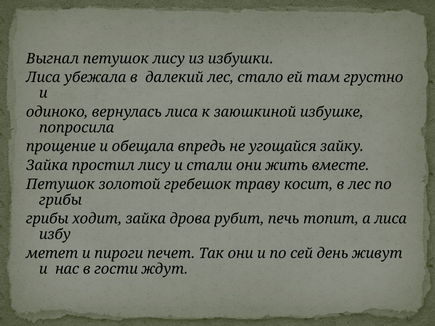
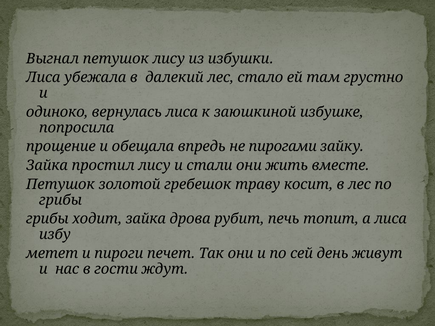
угощайся: угощайся -> пирогами
